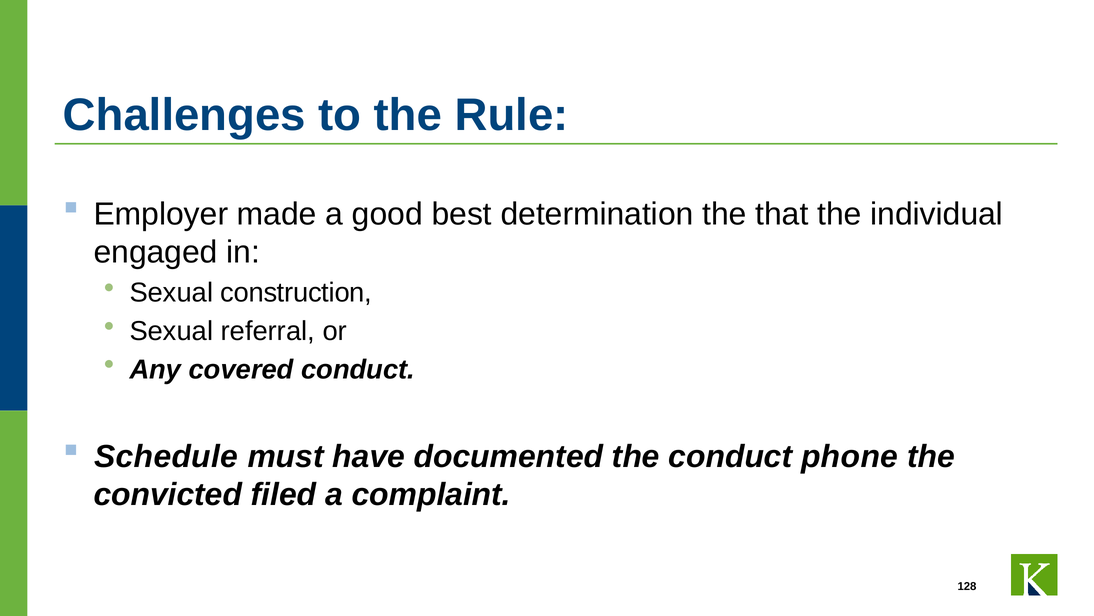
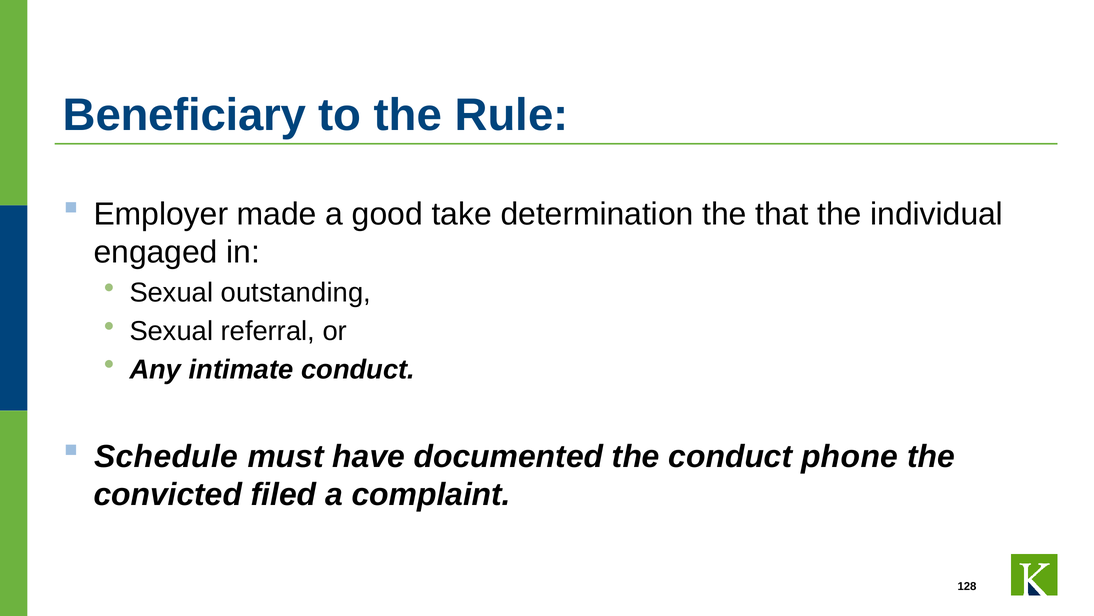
Challenges: Challenges -> Beneficiary
best: best -> take
construction: construction -> outstanding
covered: covered -> intimate
